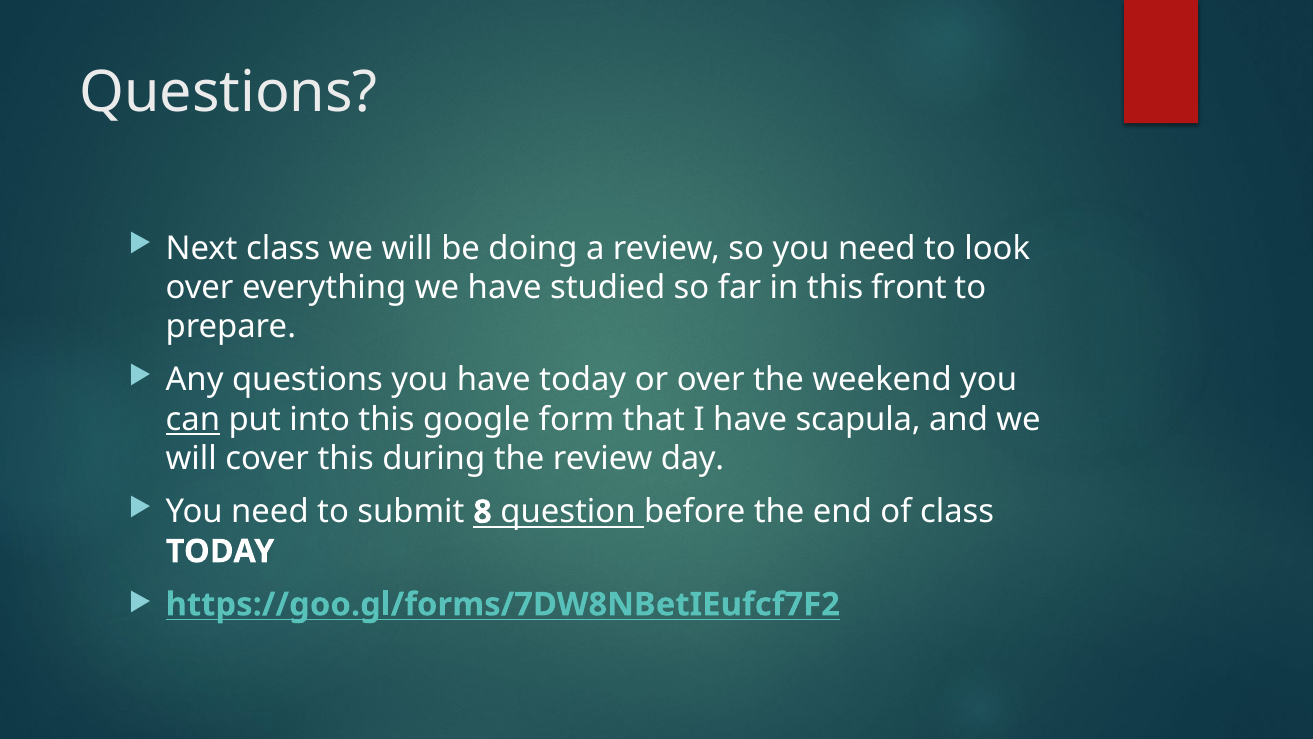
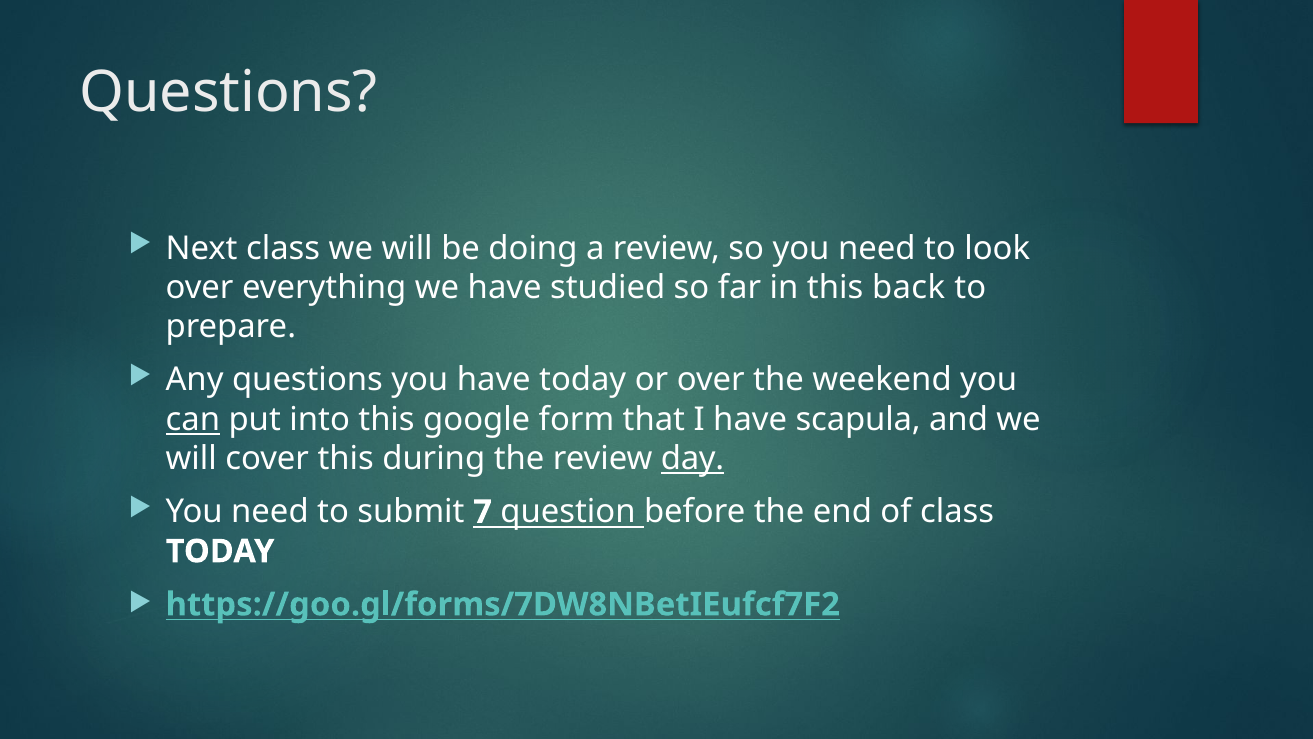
front: front -> back
day underline: none -> present
8: 8 -> 7
